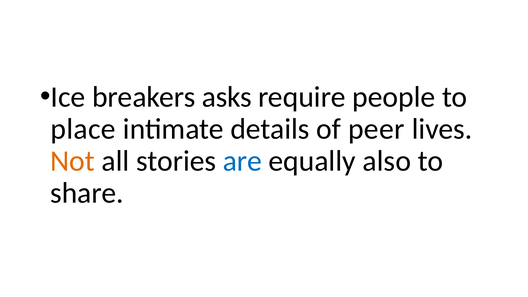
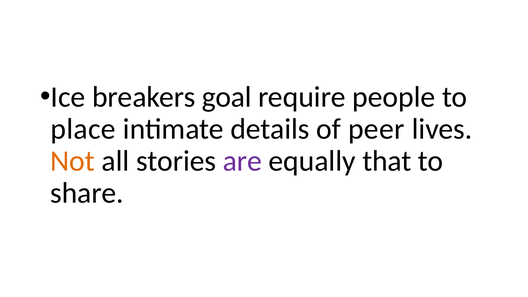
asks: asks -> goal
are colour: blue -> purple
also: also -> that
